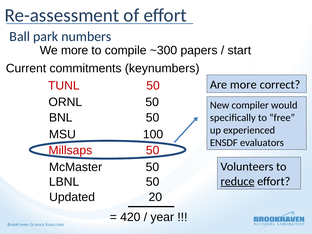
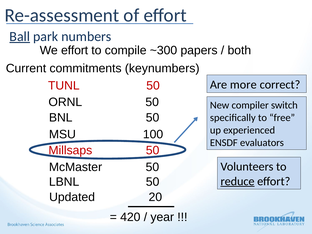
Ball underline: none -> present
We more: more -> effort
start: start -> both
would: would -> switch
